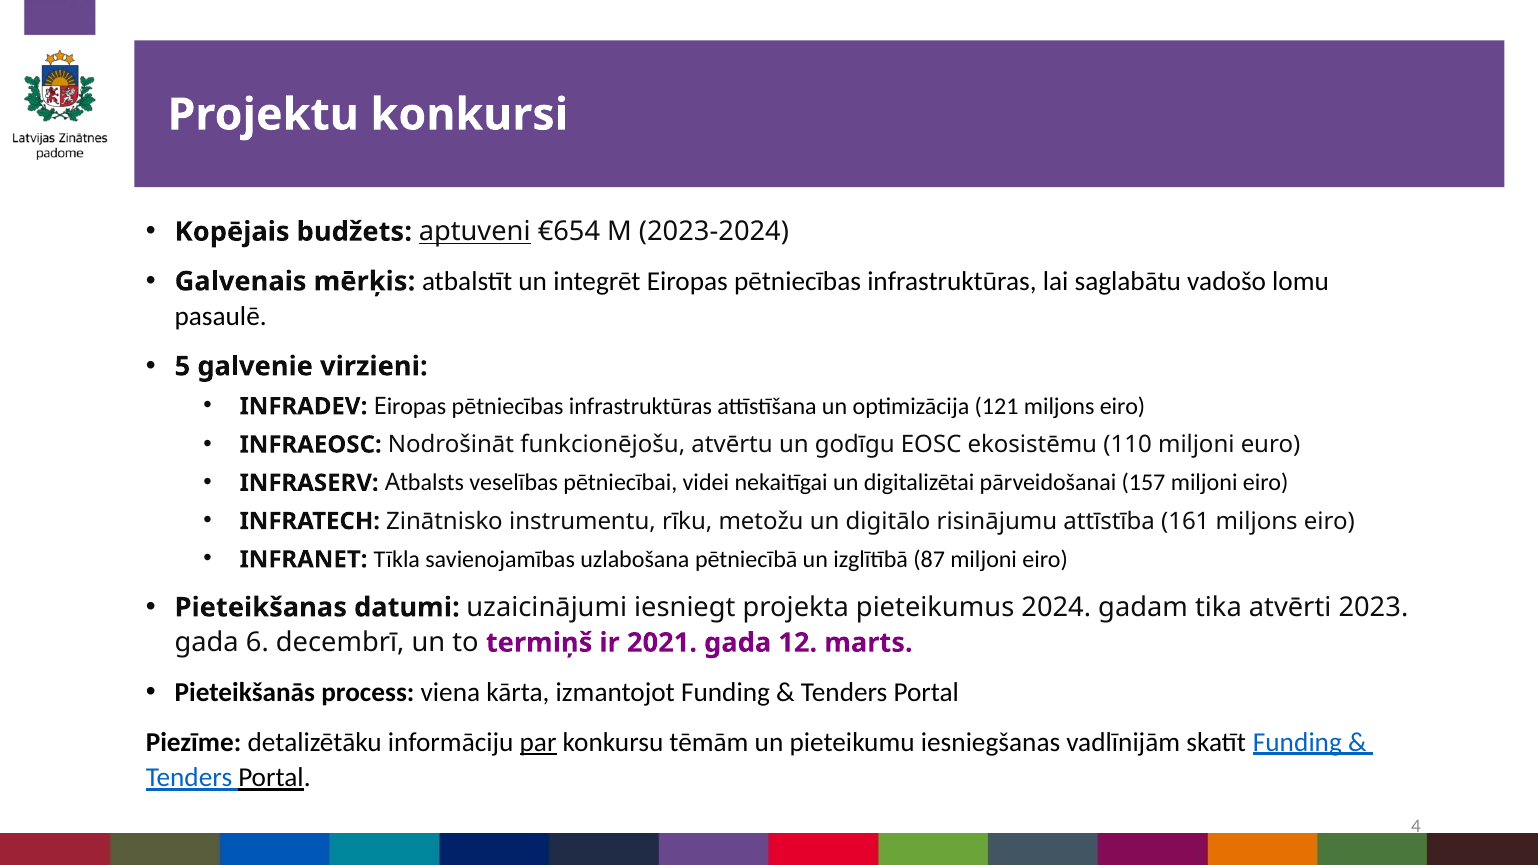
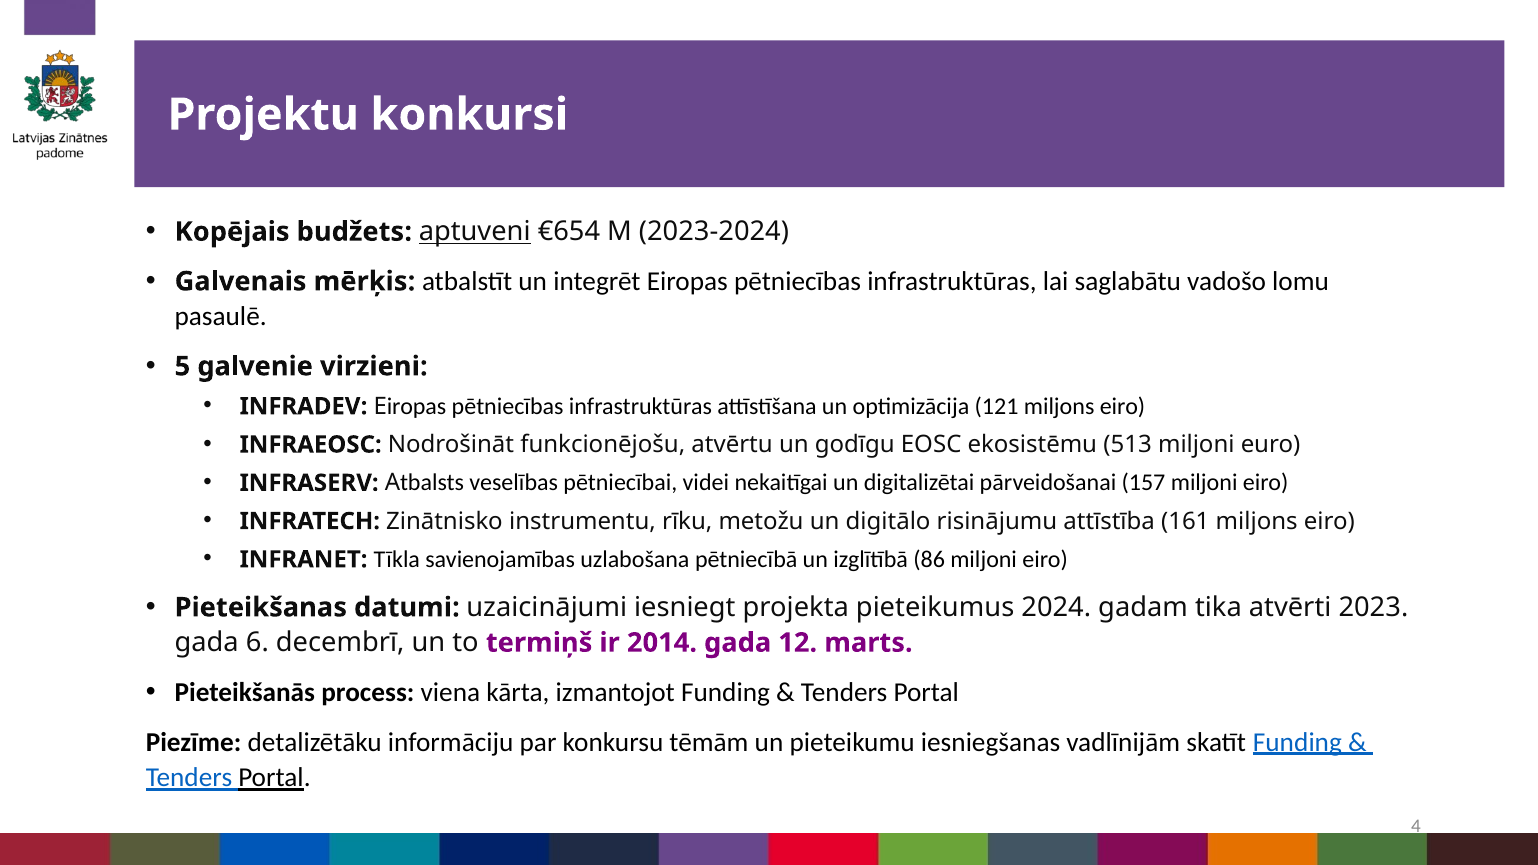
110: 110 -> 513
87: 87 -> 86
2021: 2021 -> 2014
par underline: present -> none
